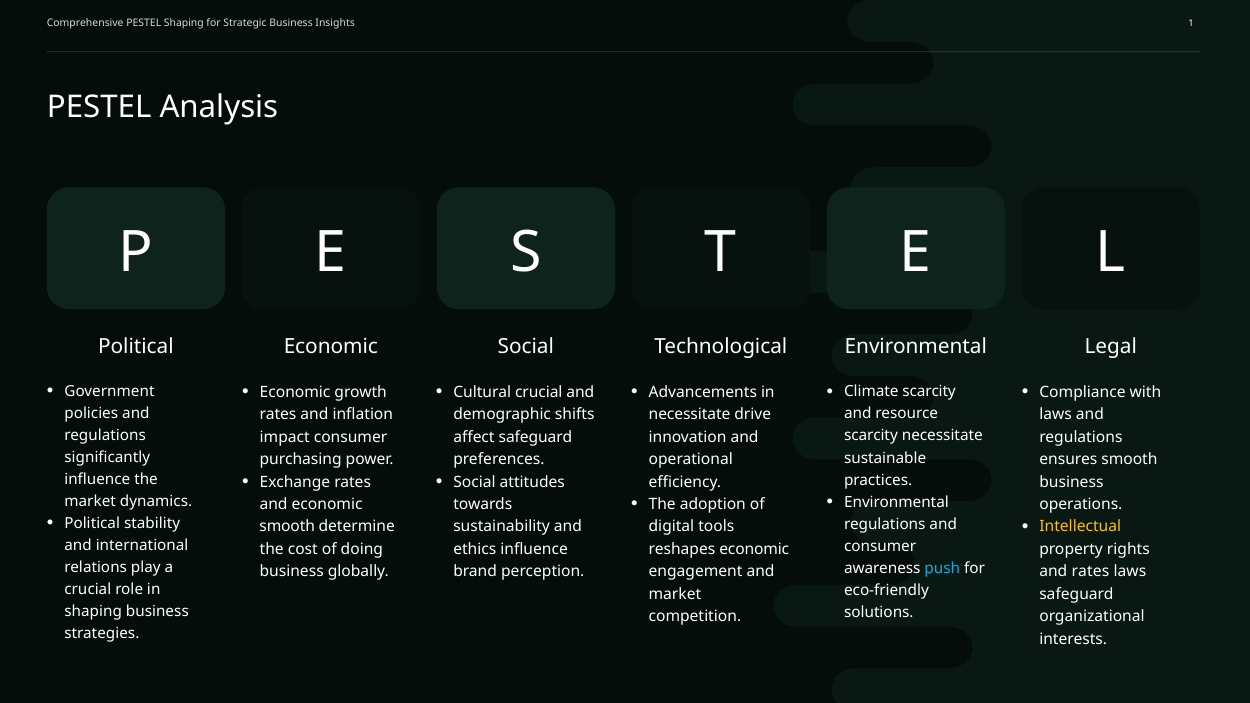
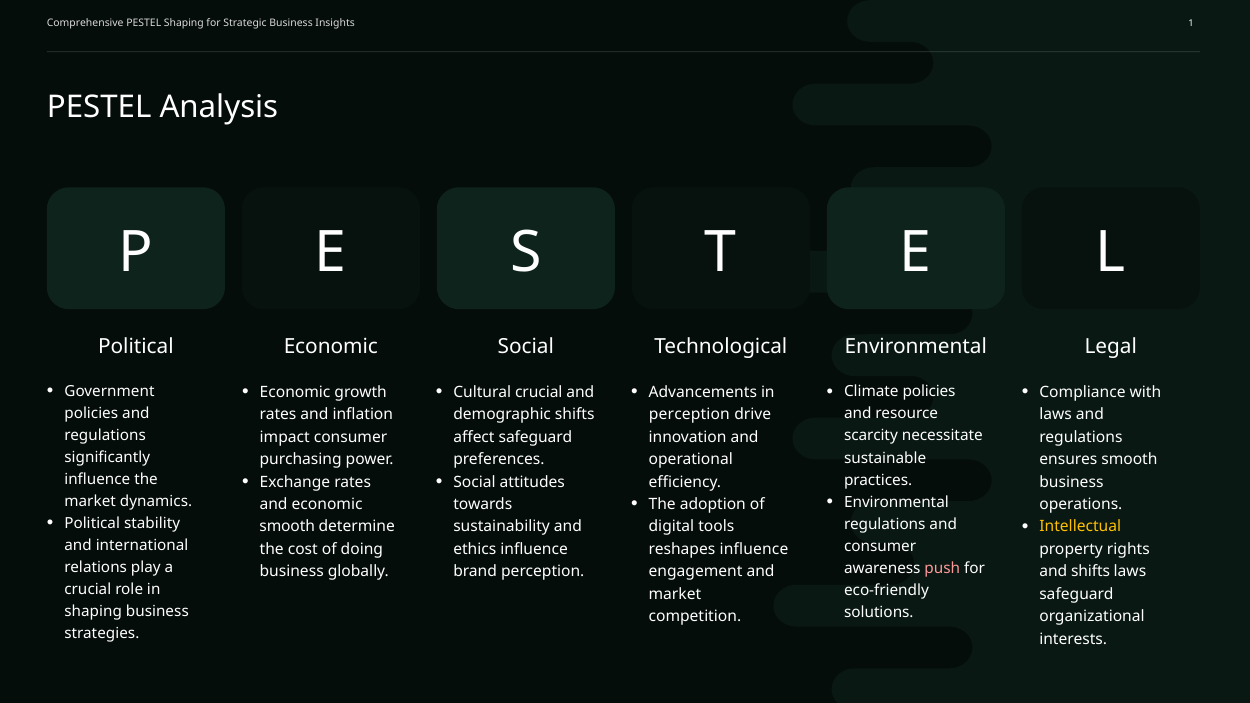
Climate scarcity: scarcity -> policies
necessitate at (690, 415): necessitate -> perception
reshapes economic: economic -> influence
push colour: light blue -> pink
and rates: rates -> shifts
